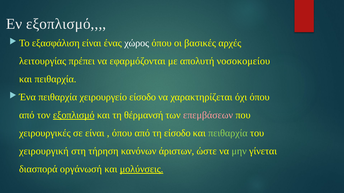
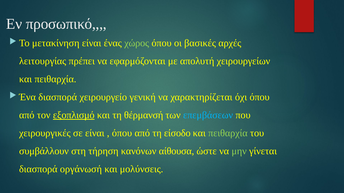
Εν εξοπλισμό: εξοπλισμό -> προσωπικό
εξασφάλιση: εξασφάλιση -> μετακίνηση
χώρος colour: white -> light green
νοσοκομείου: νοσοκομείου -> χειρουργείων
Ένα πειθαρχία: πειθαρχία -> διασπορά
χειρουργείο είσοδο: είσοδο -> γενική
επεμβάσεων colour: pink -> light blue
χειρουργική: χειρουργική -> συμβάλλουν
άριστων: άριστων -> αίθουσα
μολύνσεις underline: present -> none
